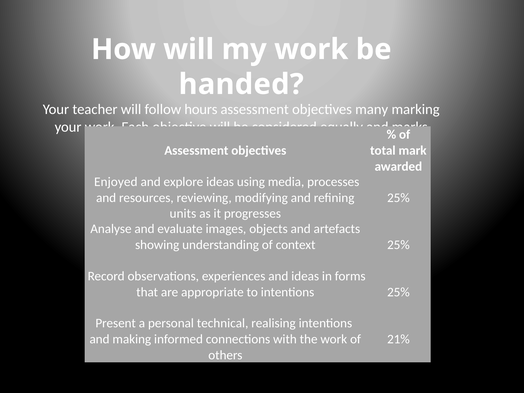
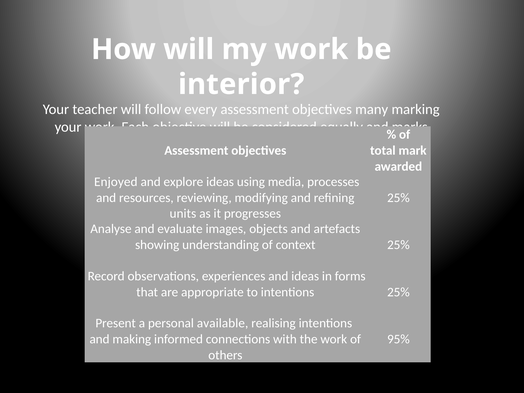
handed: handed -> interior
hours: hours -> every
technical: technical -> available
21%: 21% -> 95%
